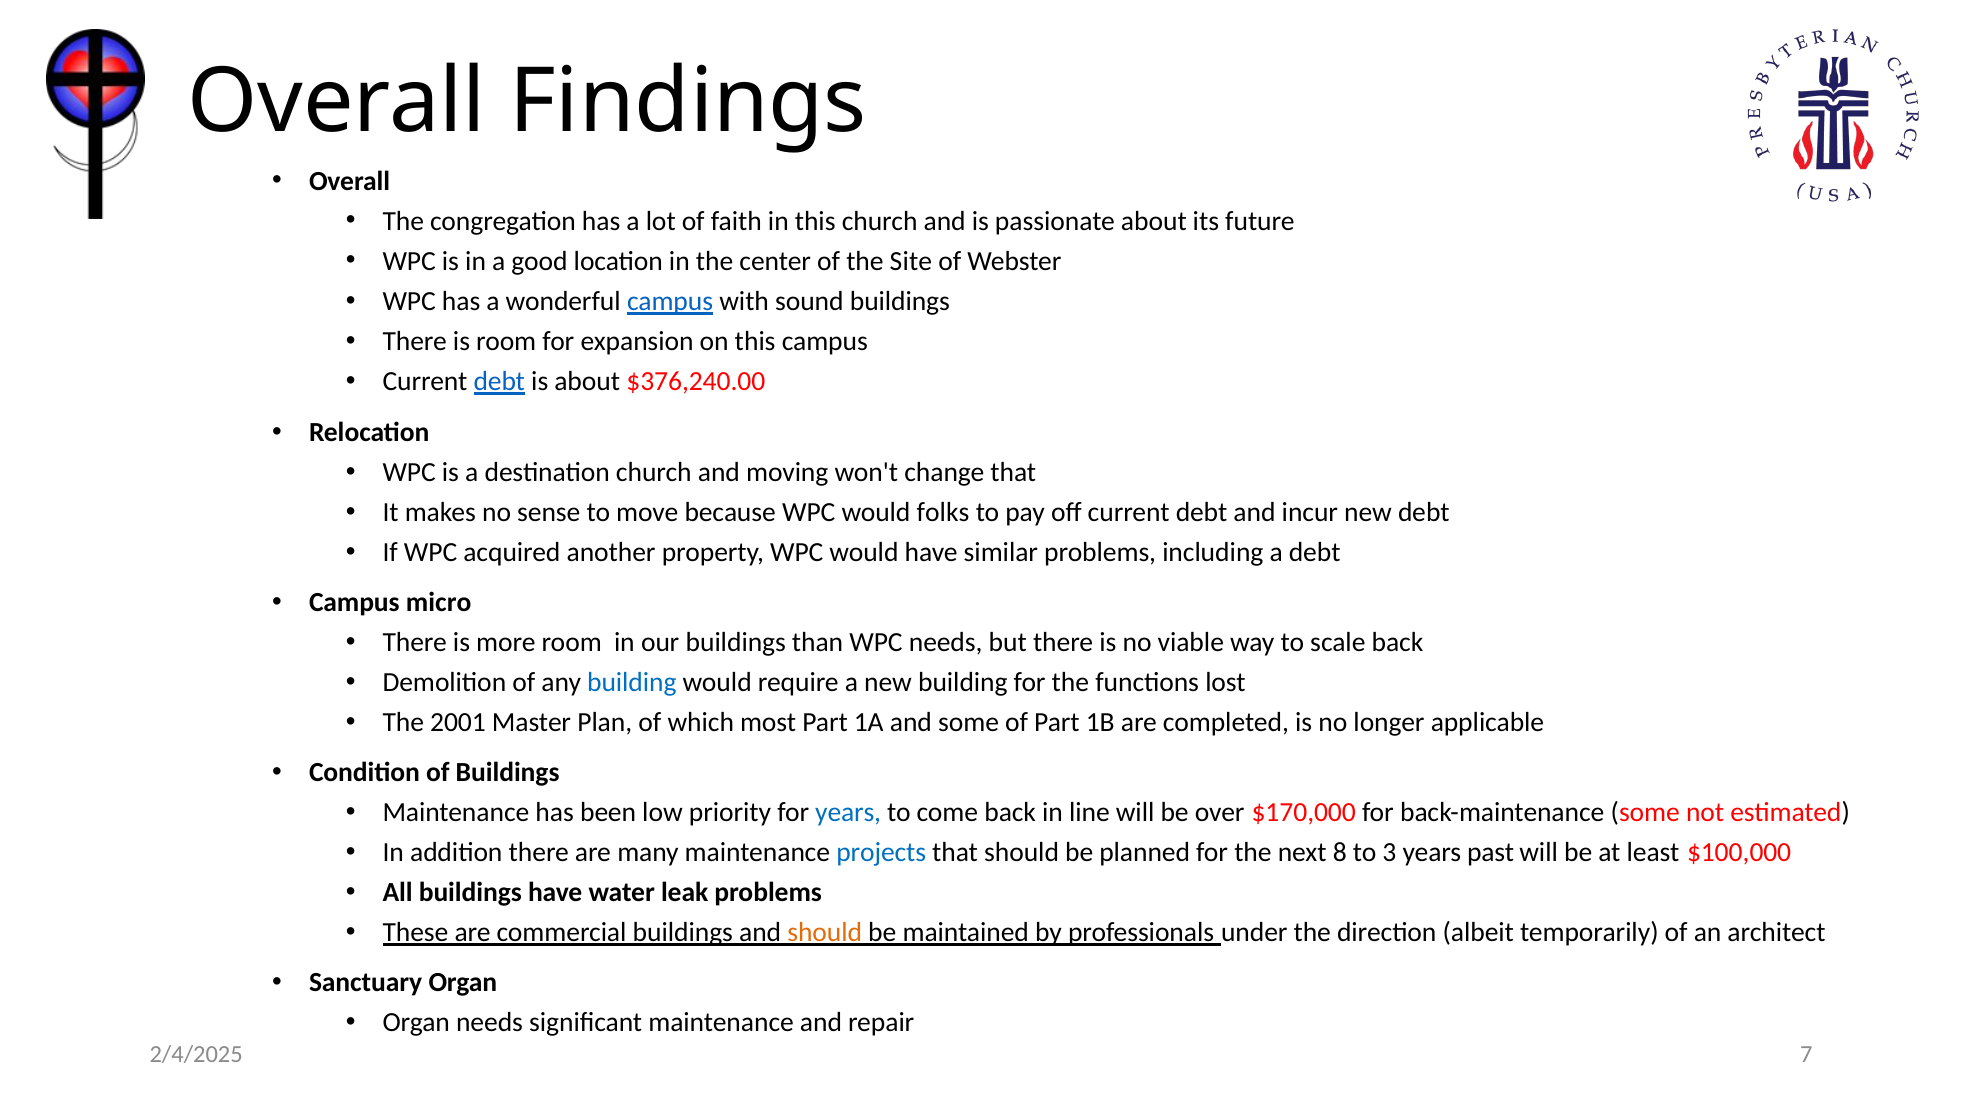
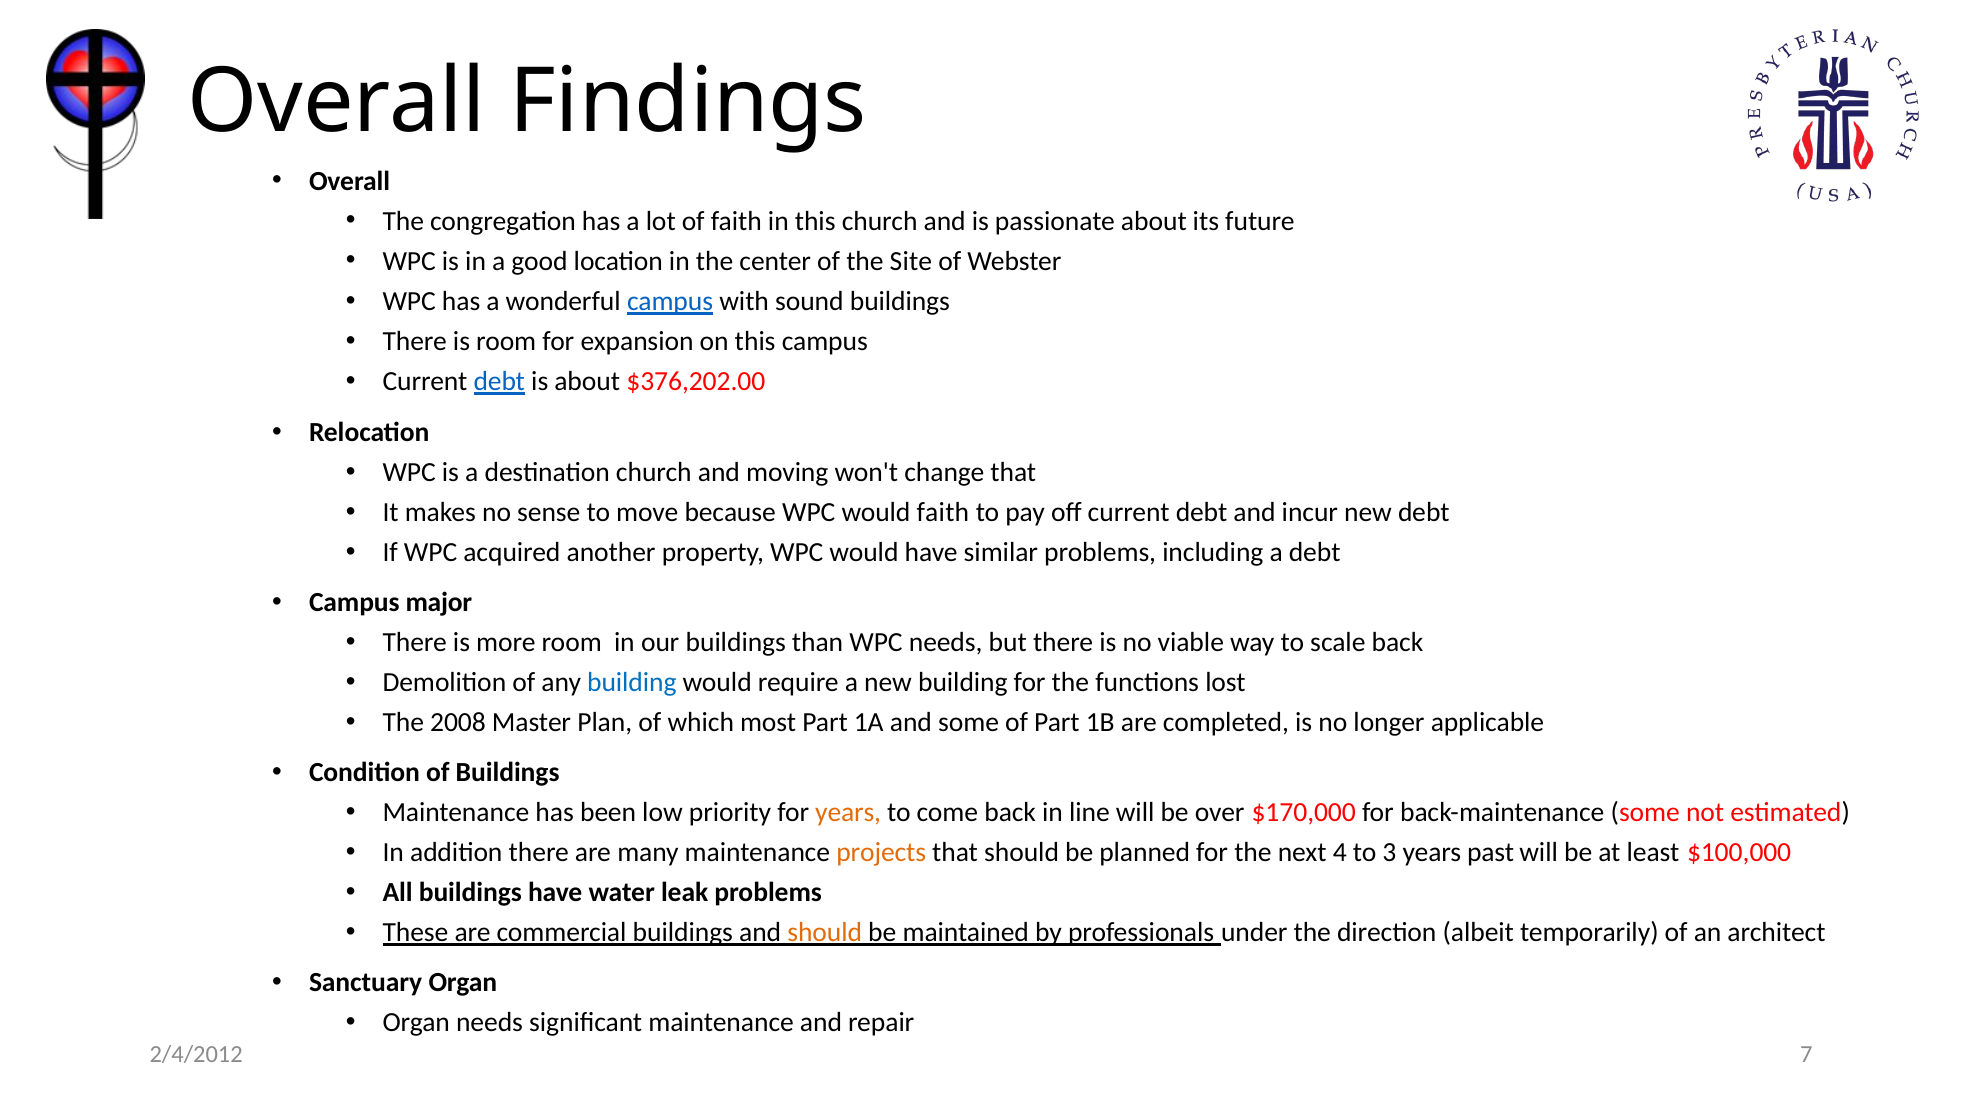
$376,240.00: $376,240.00 -> $376,202.00
would folks: folks -> faith
micro: micro -> major
2001: 2001 -> 2008
years at (848, 812) colour: blue -> orange
projects colour: blue -> orange
8: 8 -> 4
2/4/2025: 2/4/2025 -> 2/4/2012
